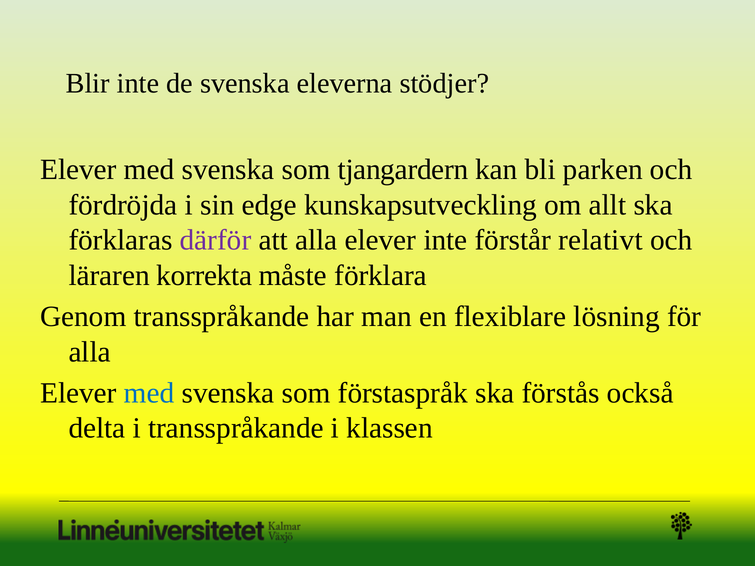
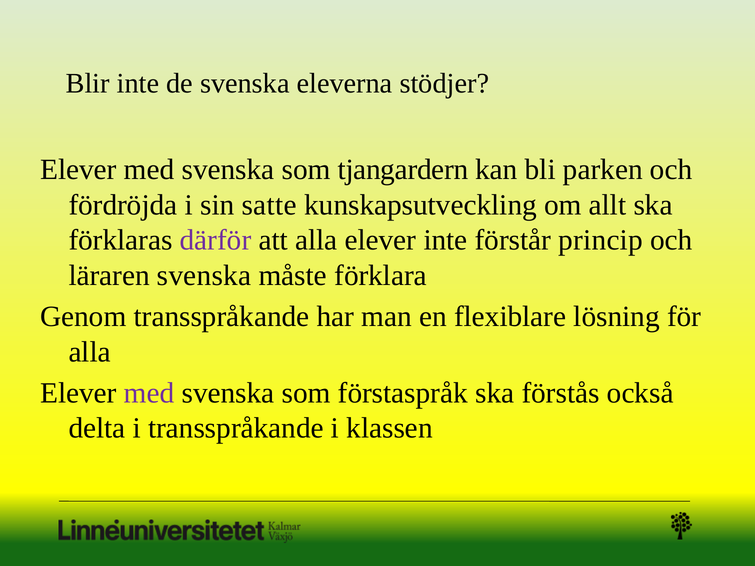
edge: edge -> satte
relativt: relativt -> princip
läraren korrekta: korrekta -> svenska
med at (149, 393) colour: blue -> purple
